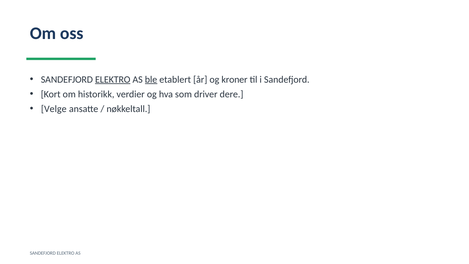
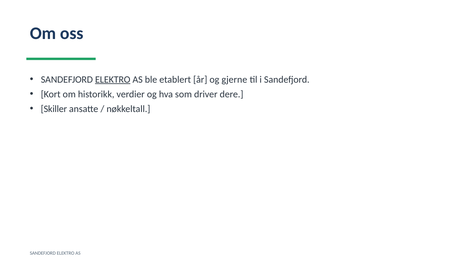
ble underline: present -> none
kroner: kroner -> gjerne
Velge: Velge -> Skiller
